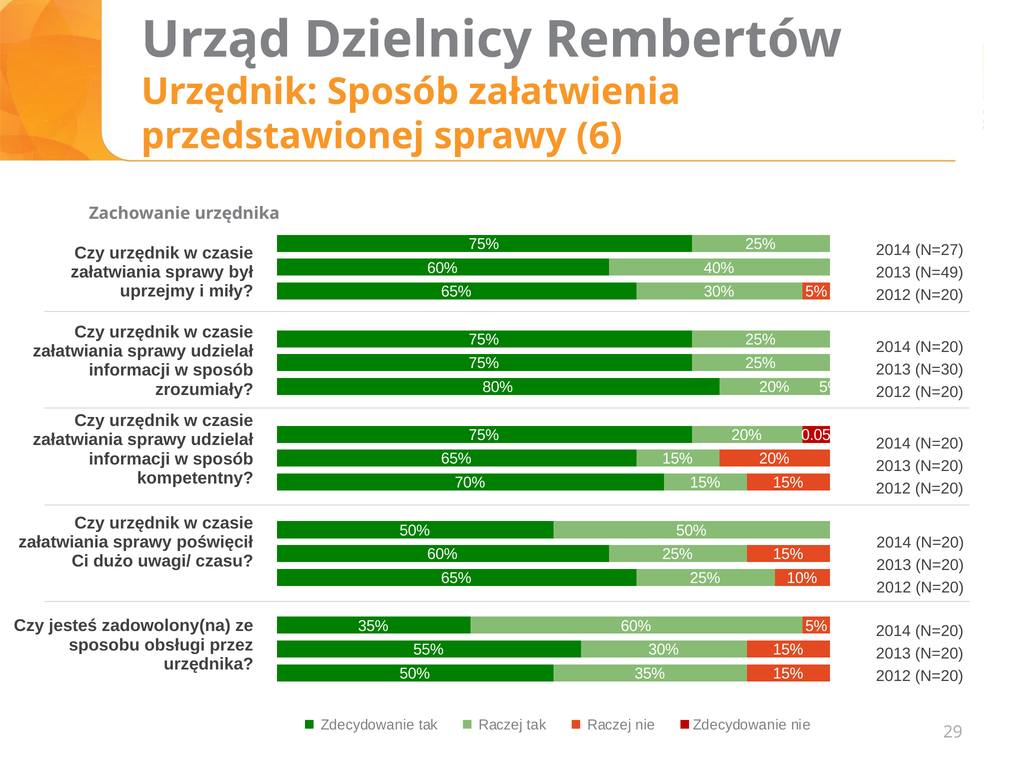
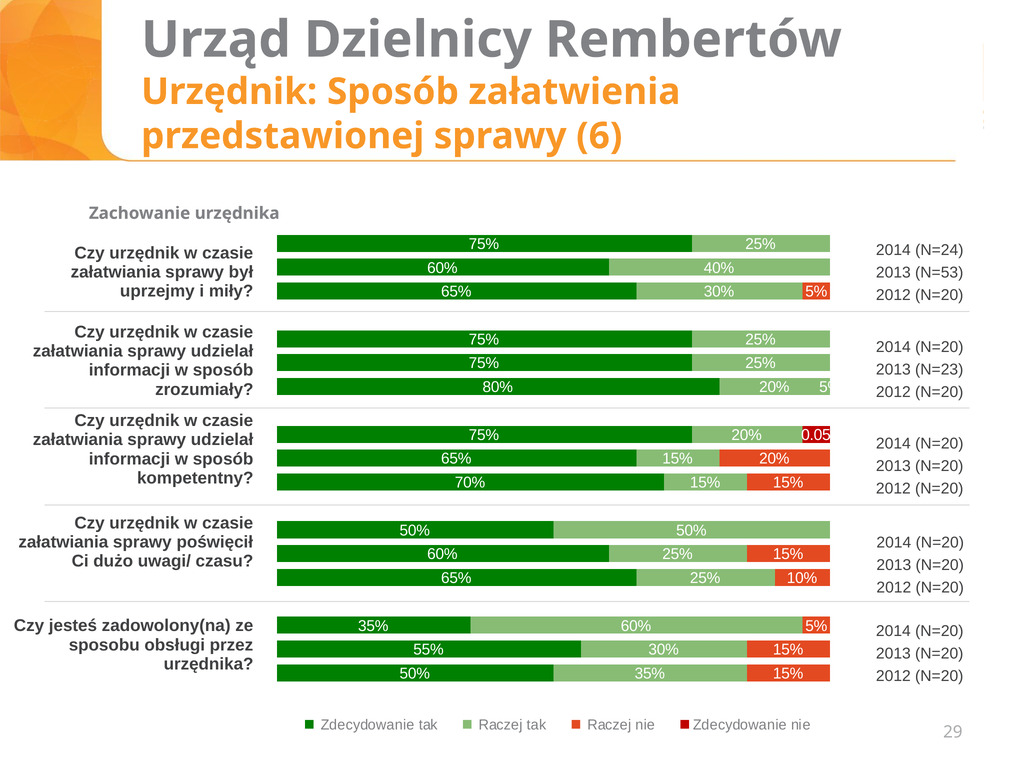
N=27: N=27 -> N=24
N=49: N=49 -> N=53
N=30: N=30 -> N=23
